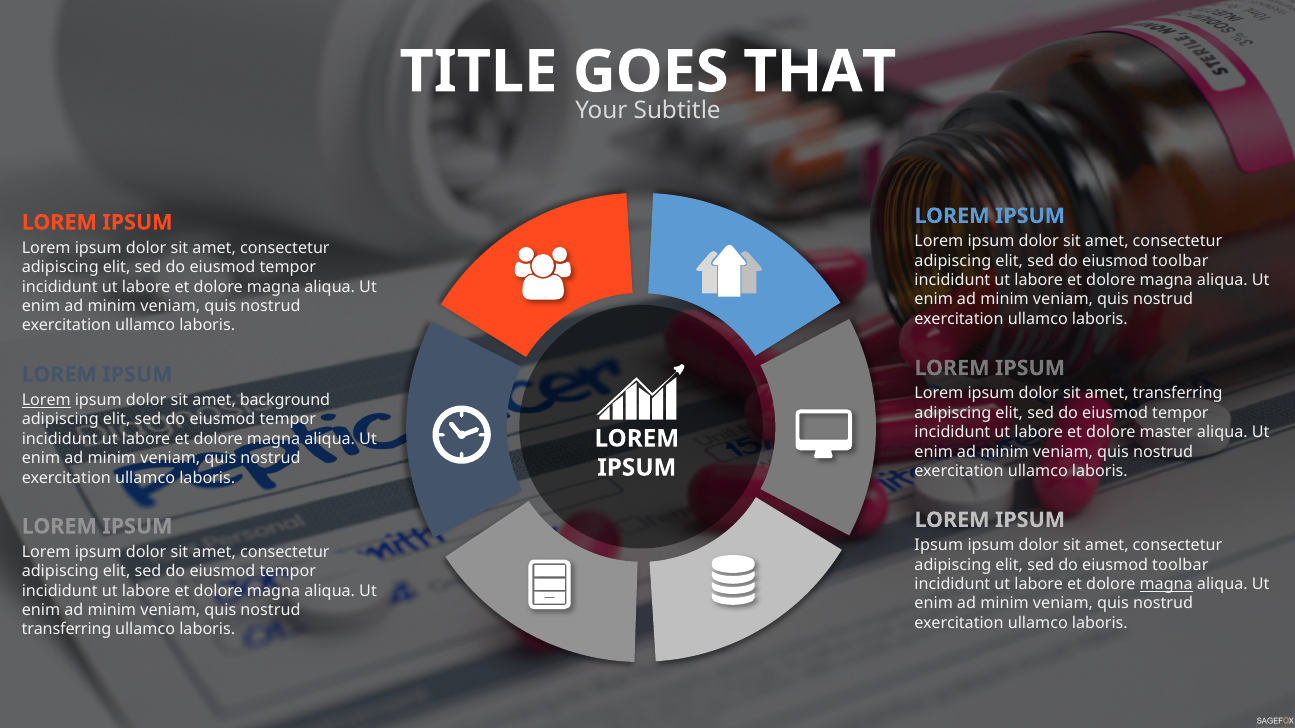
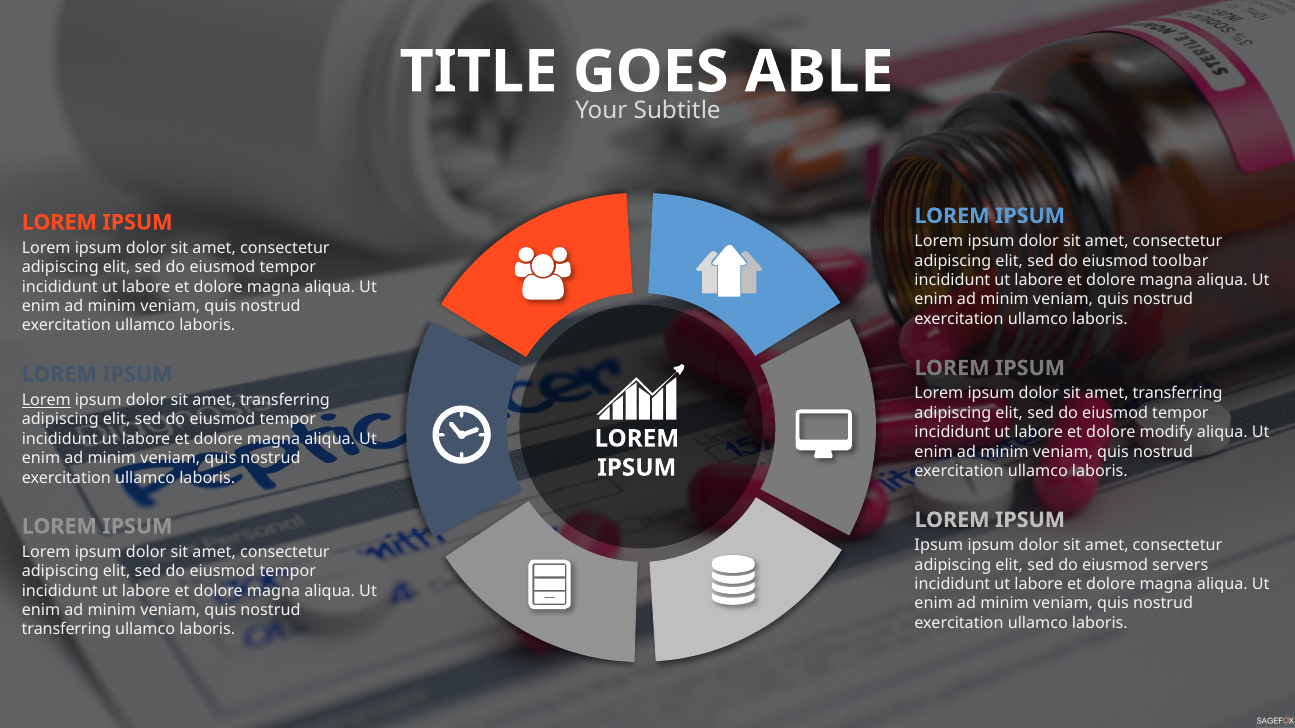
THAT: THAT -> ABLE
background at (285, 400): background -> transferring
master: master -> modify
toolbar at (1180, 565): toolbar -> servers
magna at (1166, 585) underline: present -> none
